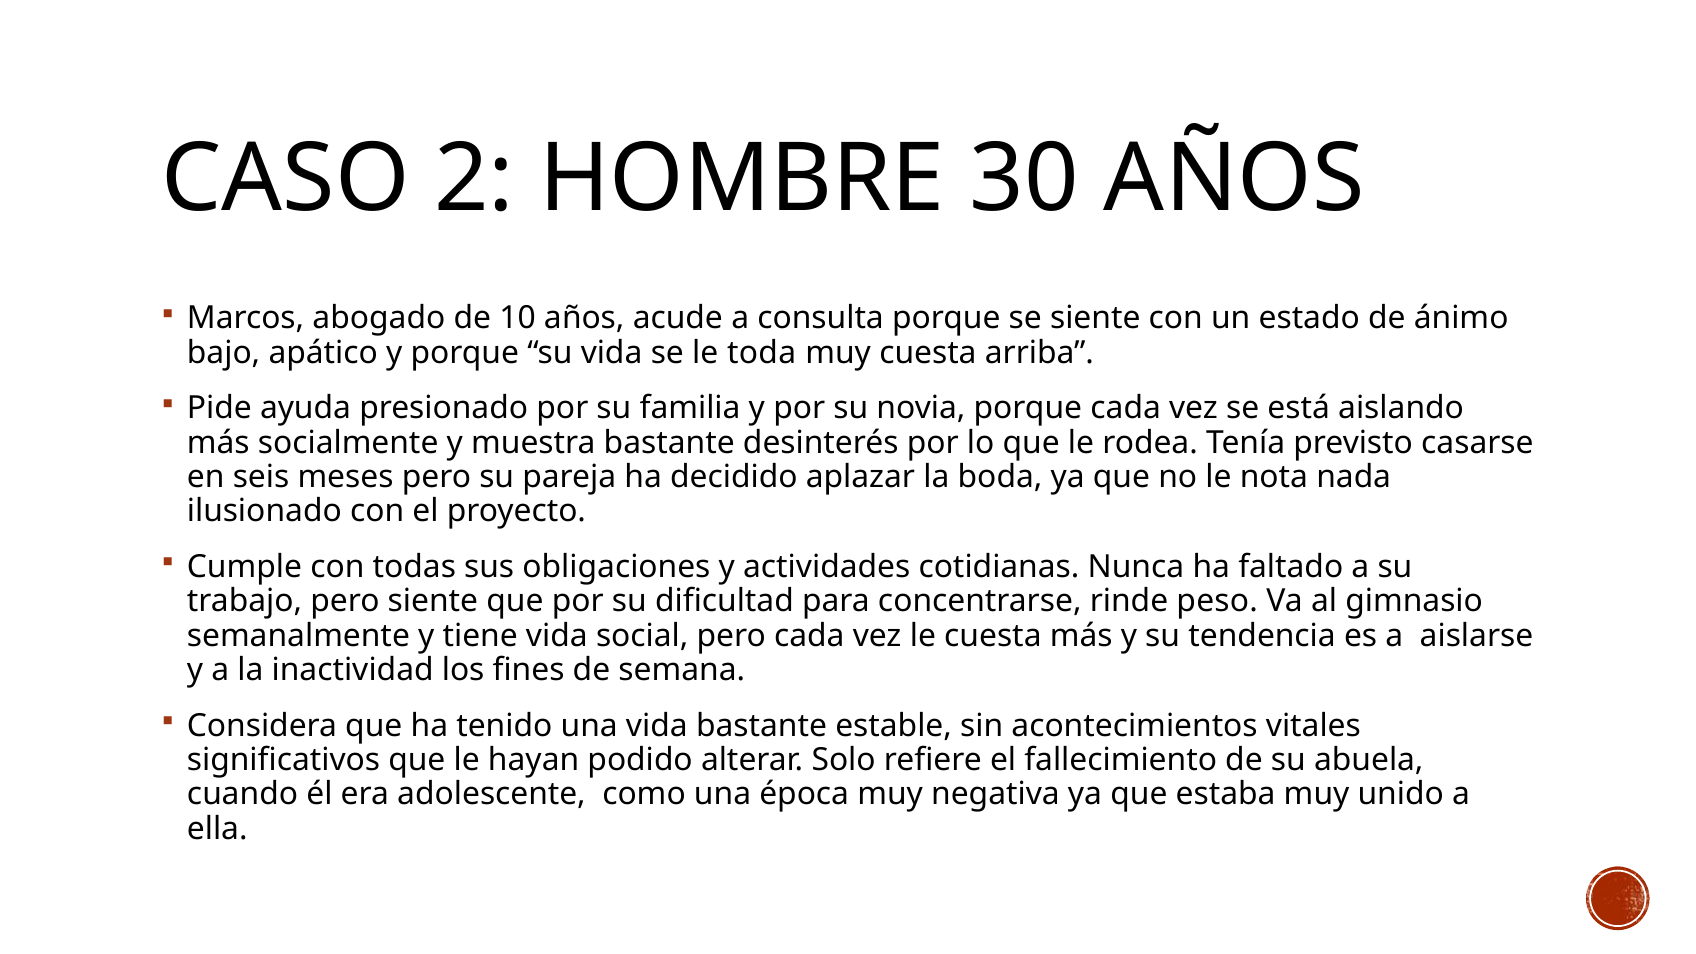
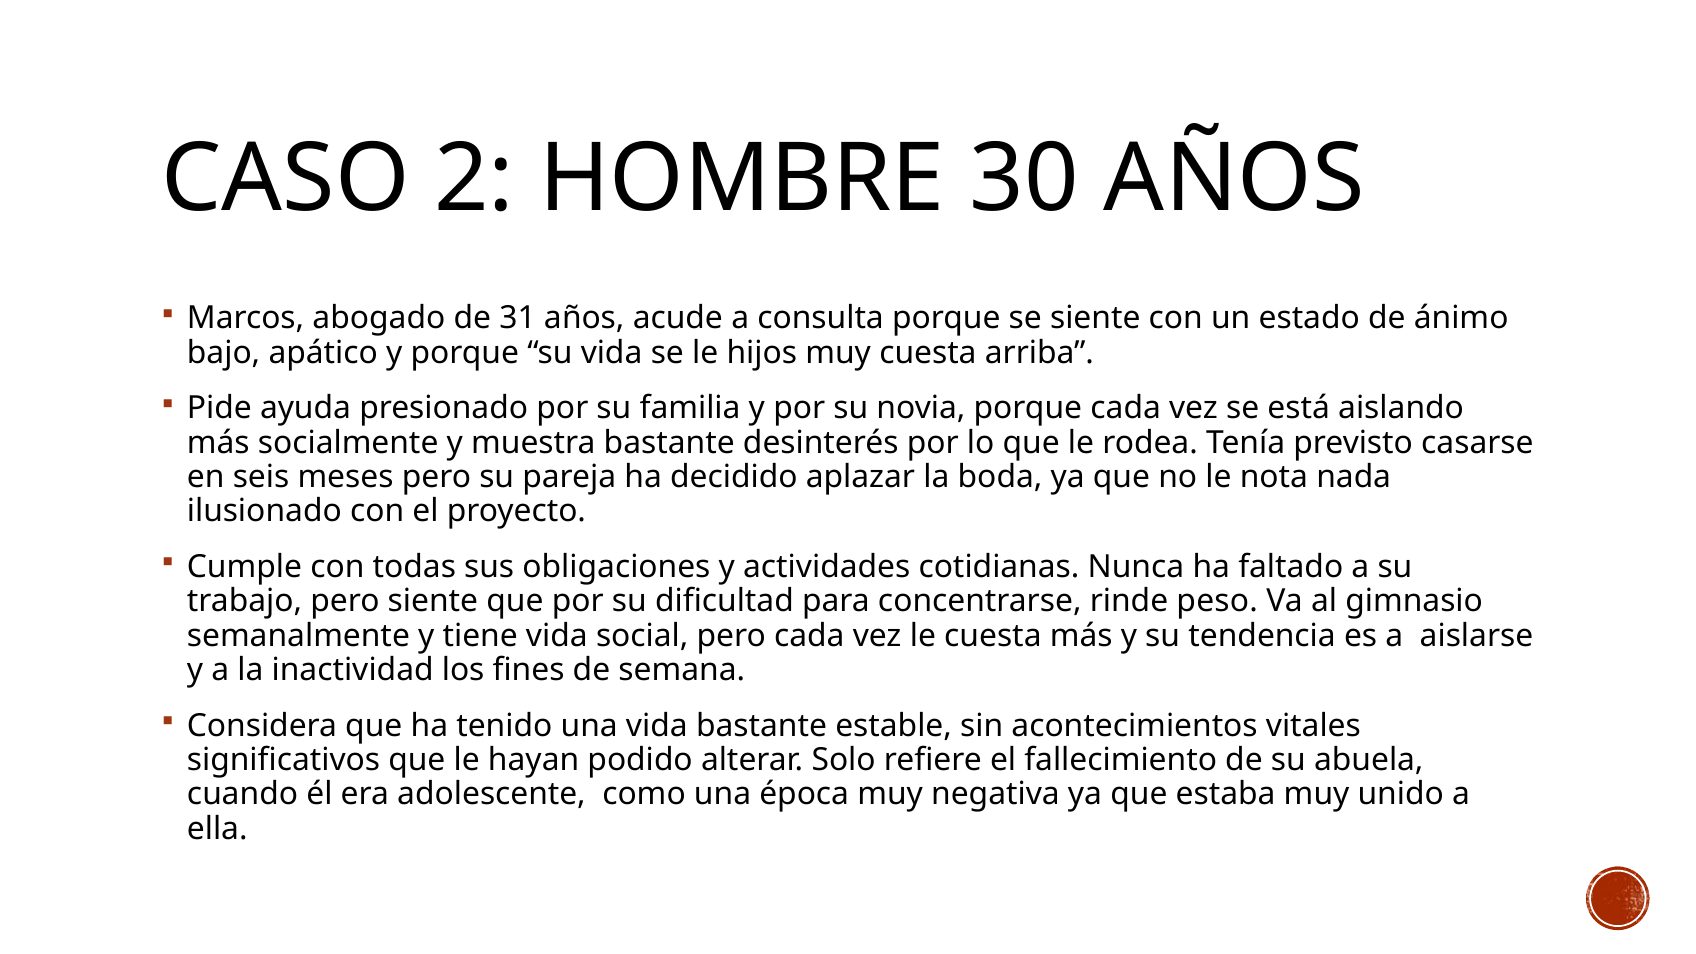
10: 10 -> 31
toda: toda -> hijos
